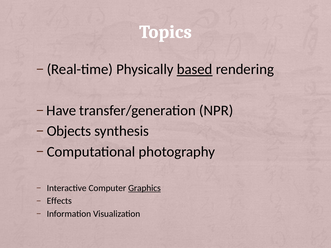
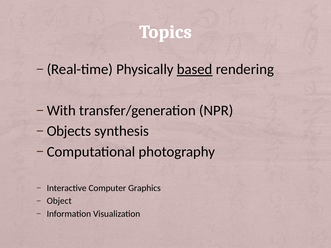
Have: Have -> With
Graphics underline: present -> none
Effects: Effects -> Object
